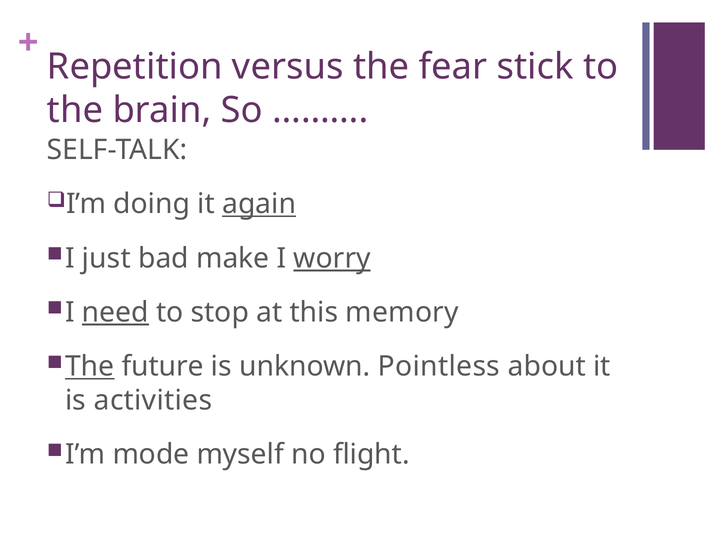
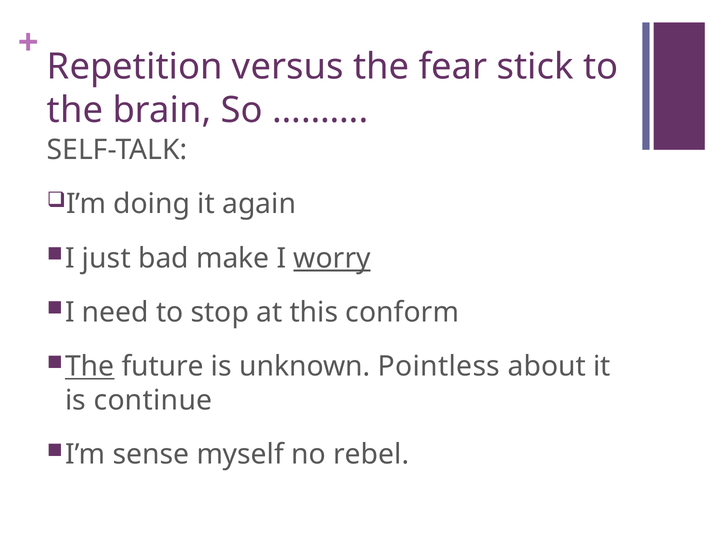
again underline: present -> none
need underline: present -> none
memory: memory -> conform
activities: activities -> continue
mode: mode -> sense
flight: flight -> rebel
